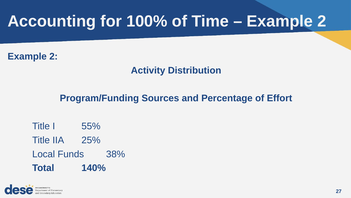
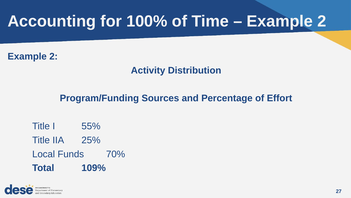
38%: 38% -> 70%
140%: 140% -> 109%
